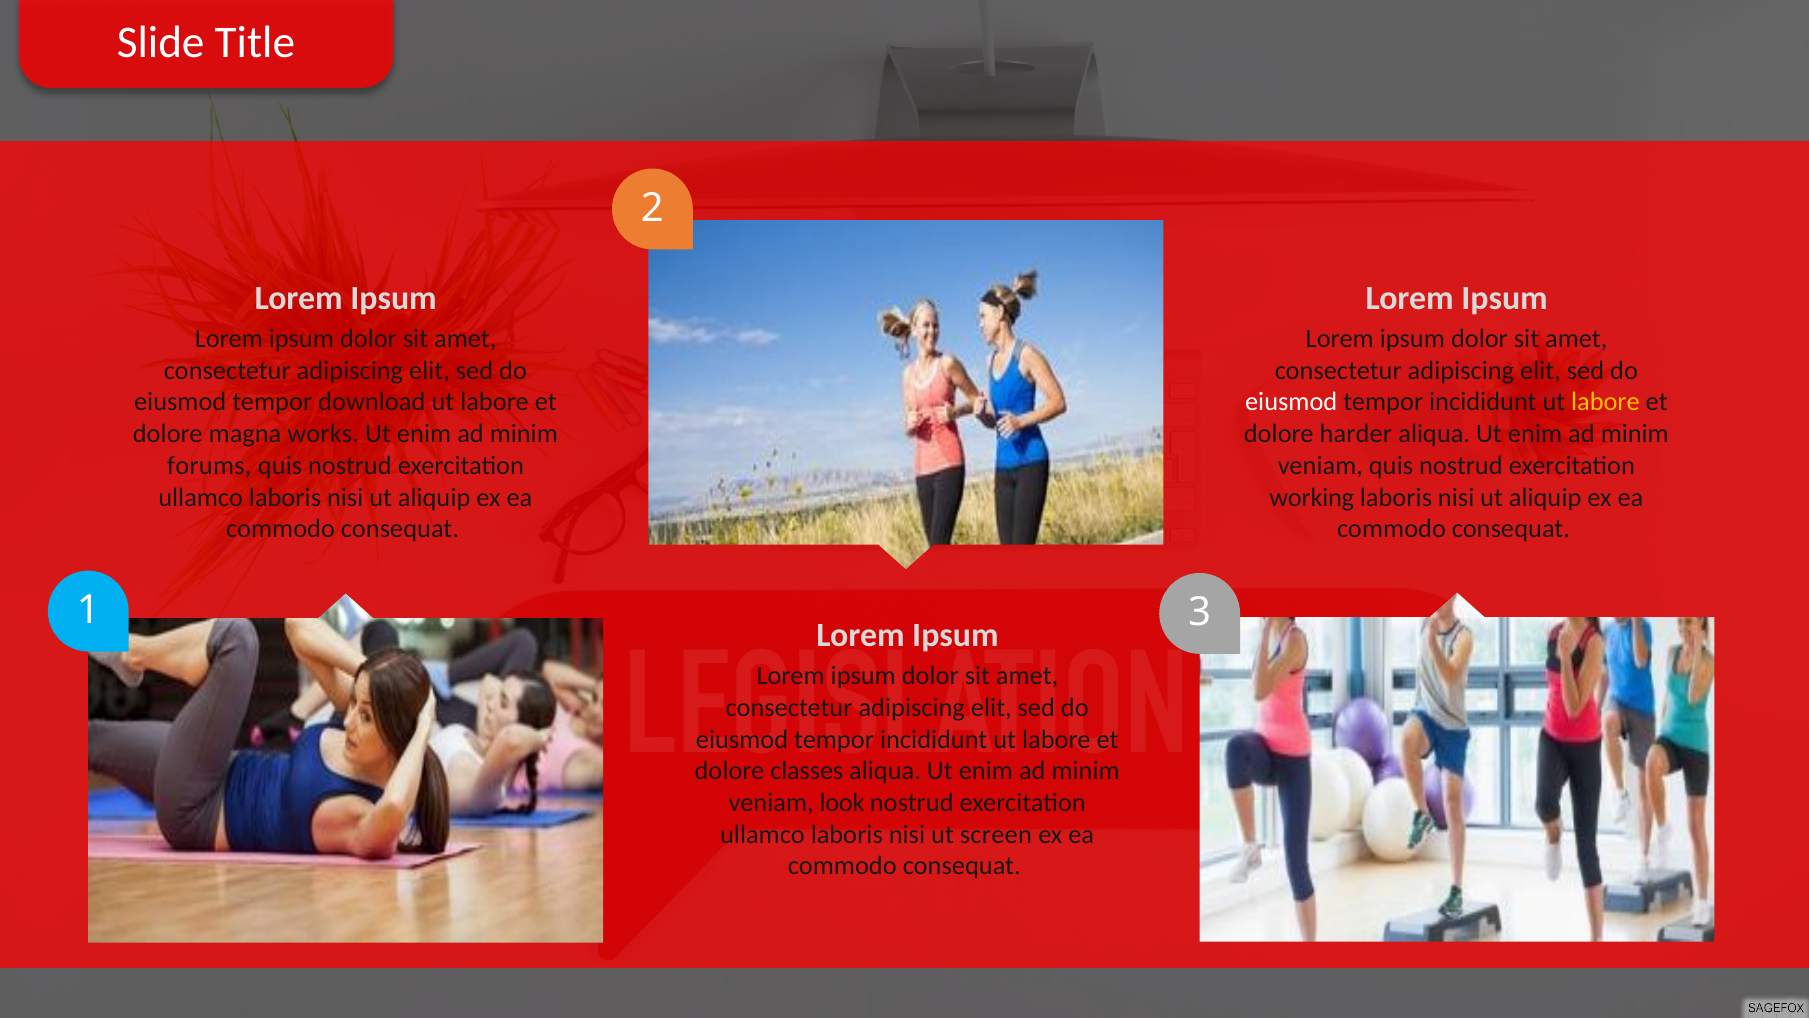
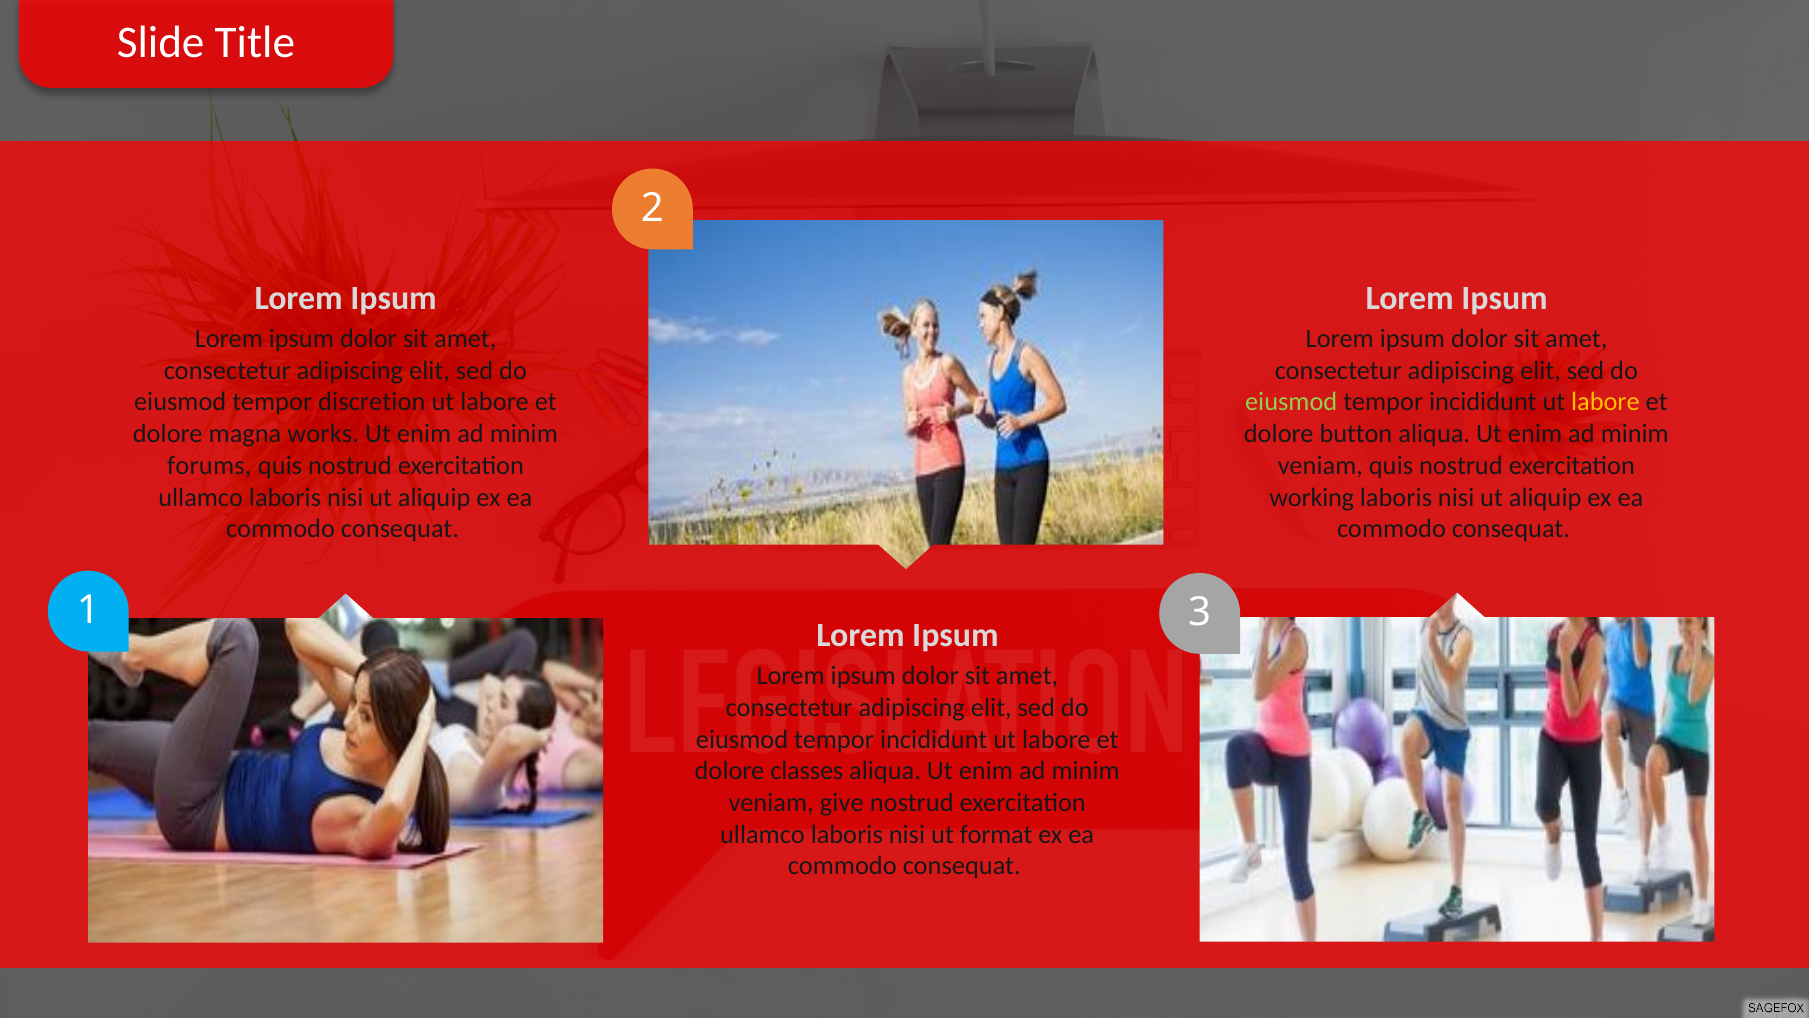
download: download -> discretion
eiusmod at (1291, 402) colour: white -> light green
harder: harder -> button
look: look -> give
screen: screen -> format
